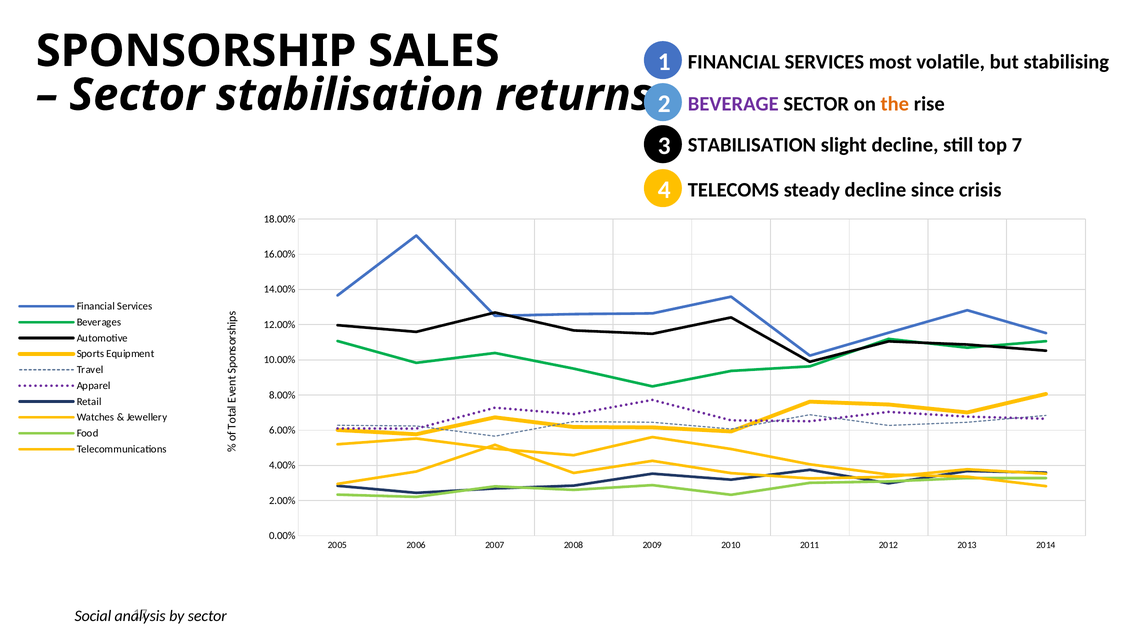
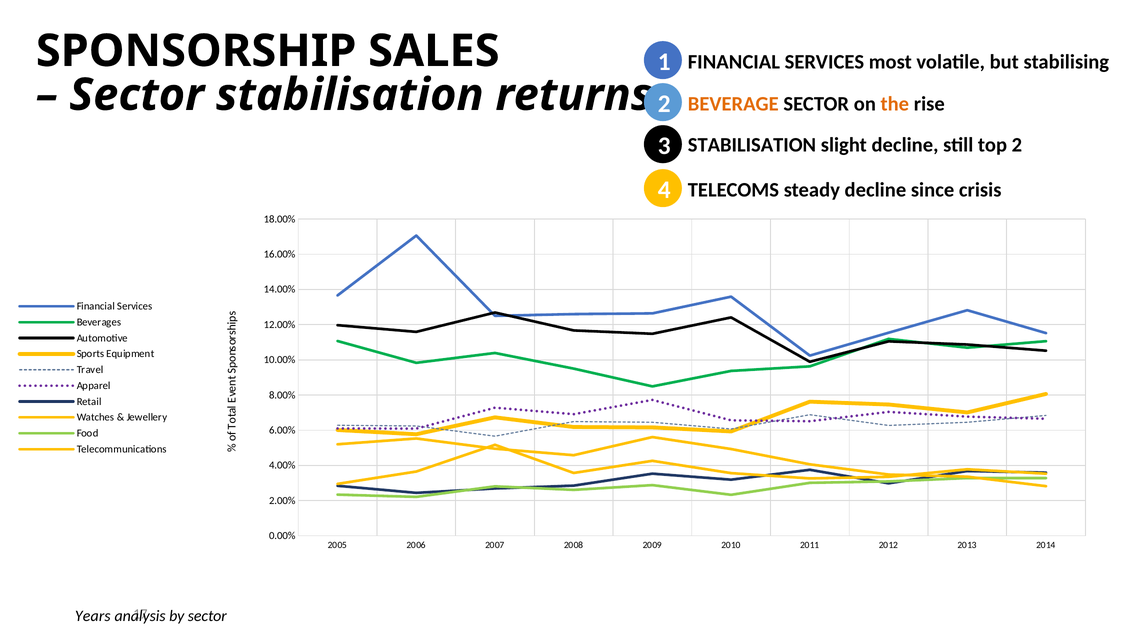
BEVERAGE colour: purple -> orange
top 7: 7 -> 2
Social: Social -> Years
